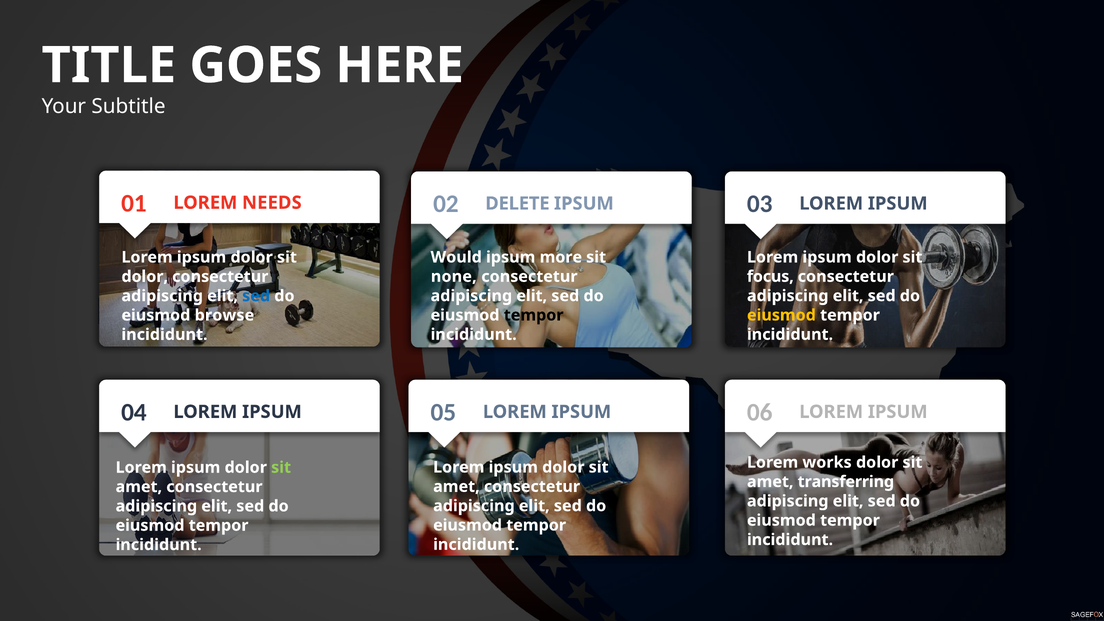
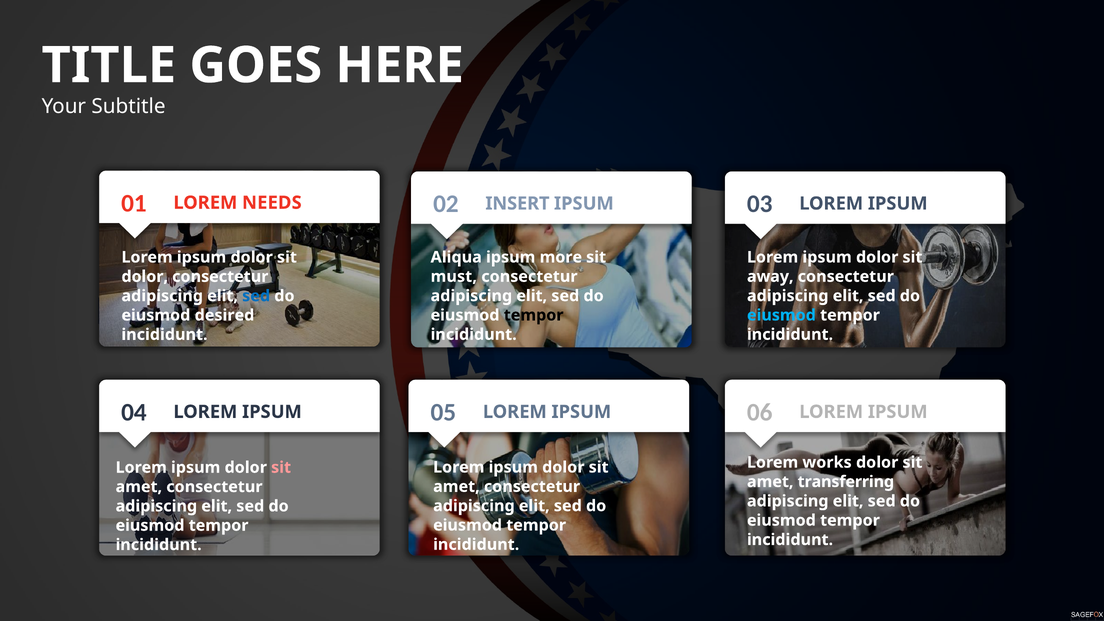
DELETE: DELETE -> INSERT
Would: Would -> Aliqua
none: none -> must
focus: focus -> away
eiusmod at (781, 315) colour: yellow -> light blue
browse: browse -> desired
sit at (281, 467) colour: light green -> pink
